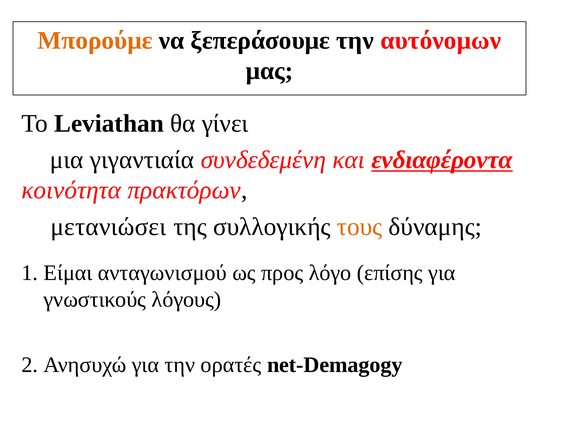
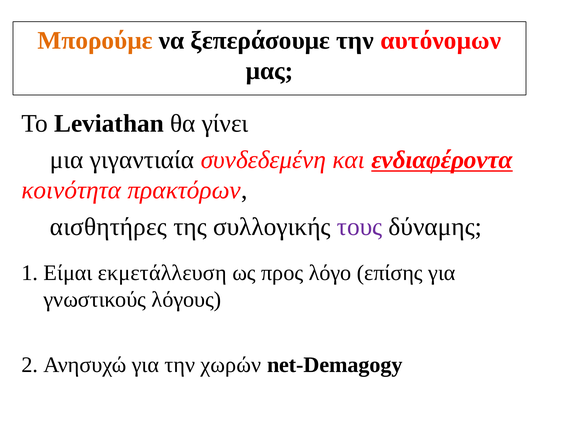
μετανιώσει: μετανιώσει -> αισθητήρες
τους colour: orange -> purple
ανταγωνισμού: ανταγωνισμού -> εκμετάλλευση
ορατές: ορατές -> χωρών
